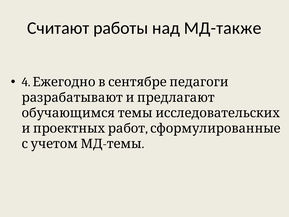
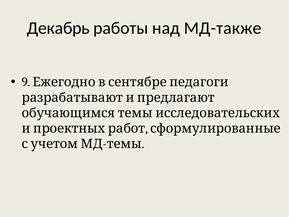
Считают: Считают -> Декабрь
4: 4 -> 9
